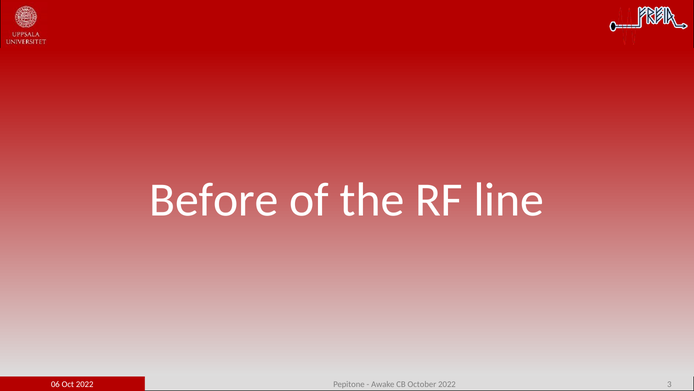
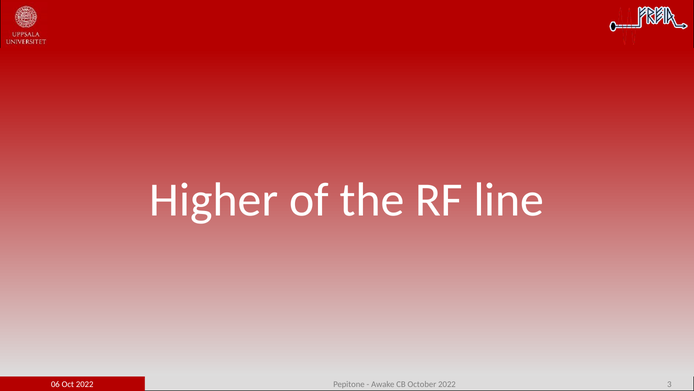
Before: Before -> Higher
